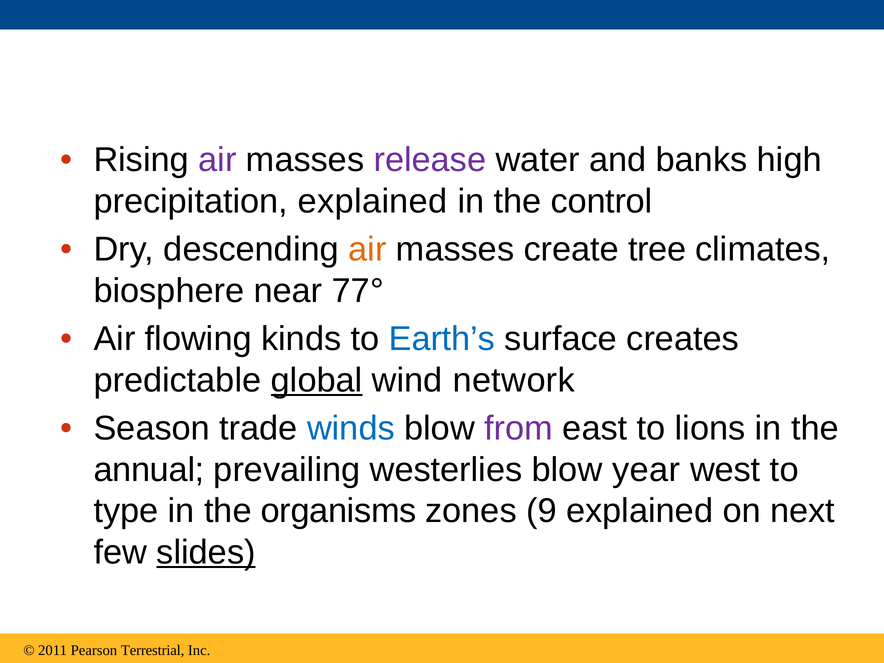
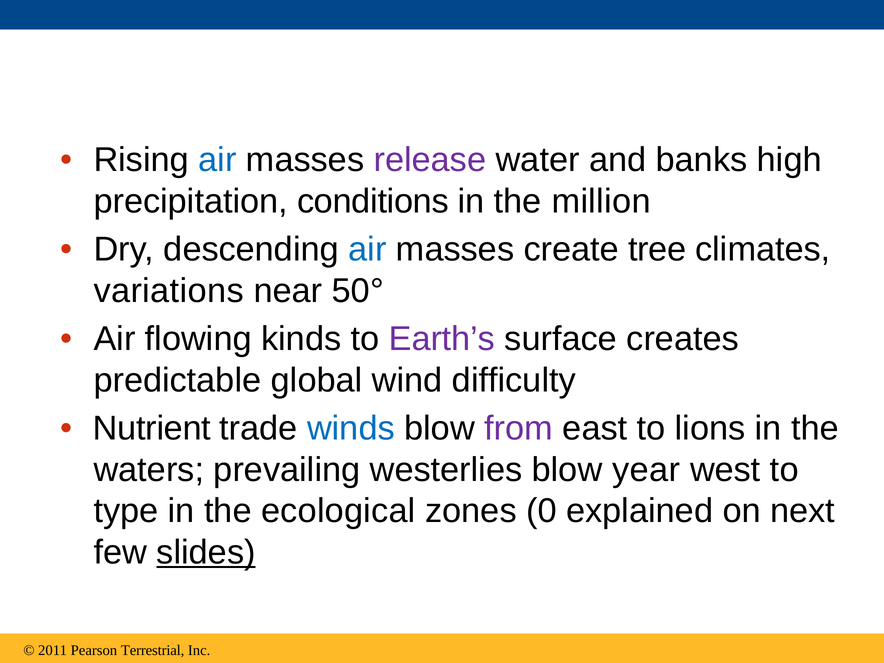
air at (217, 160) colour: purple -> blue
precipitation explained: explained -> conditions
control: control -> million
air at (367, 250) colour: orange -> blue
biosphere: biosphere -> variations
77°: 77° -> 50°
Earth’s colour: blue -> purple
global underline: present -> none
network: network -> difficulty
Season: Season -> Nutrient
annual: annual -> waters
organisms: organisms -> ecological
9: 9 -> 0
